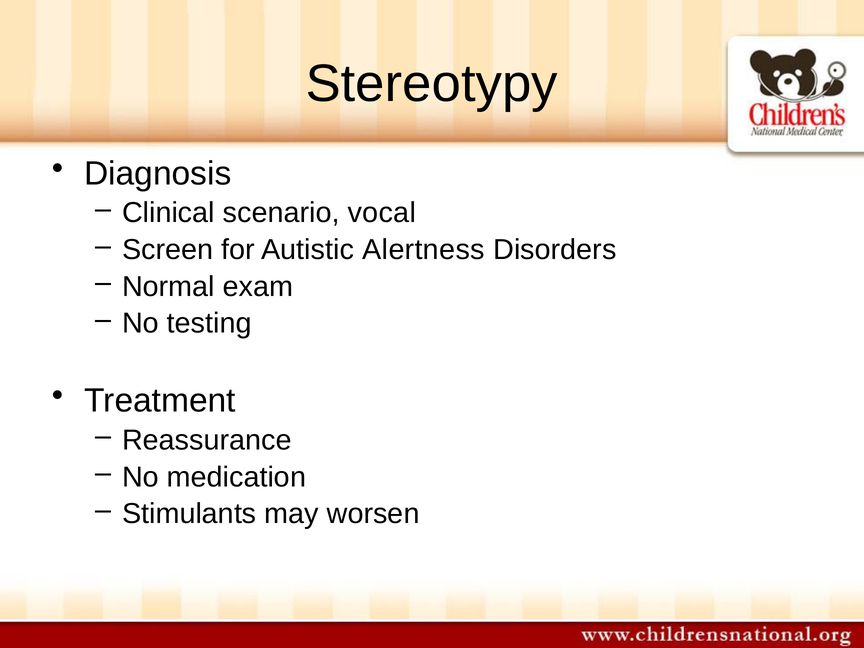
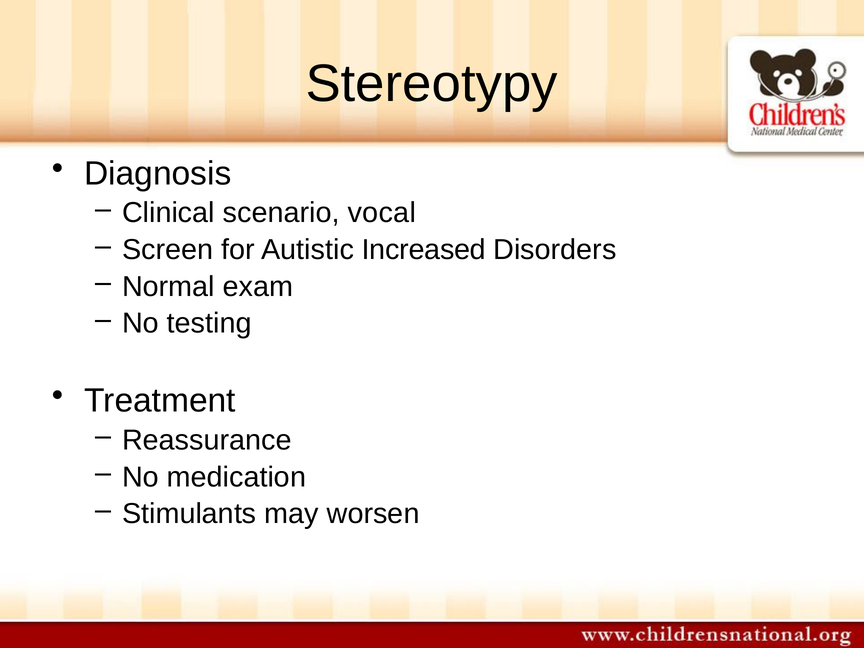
Alertness: Alertness -> Increased
